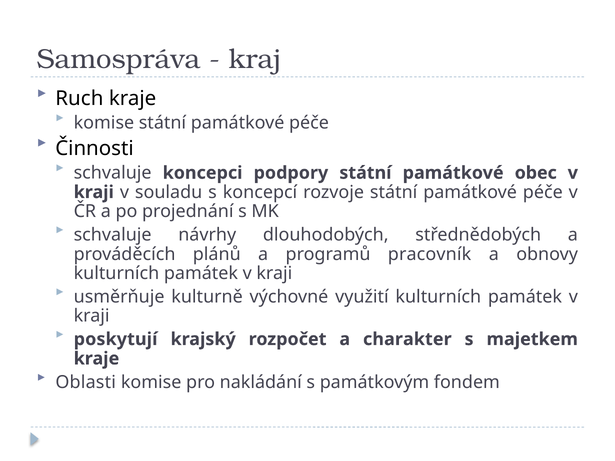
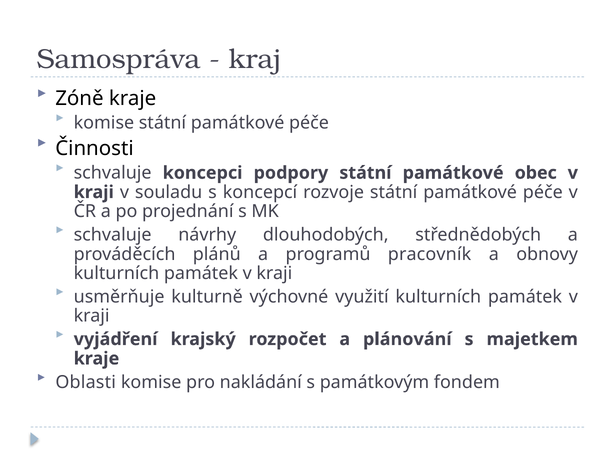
Ruch: Ruch -> Zóně
poskytují: poskytují -> vyjádření
charakter: charakter -> plánování
